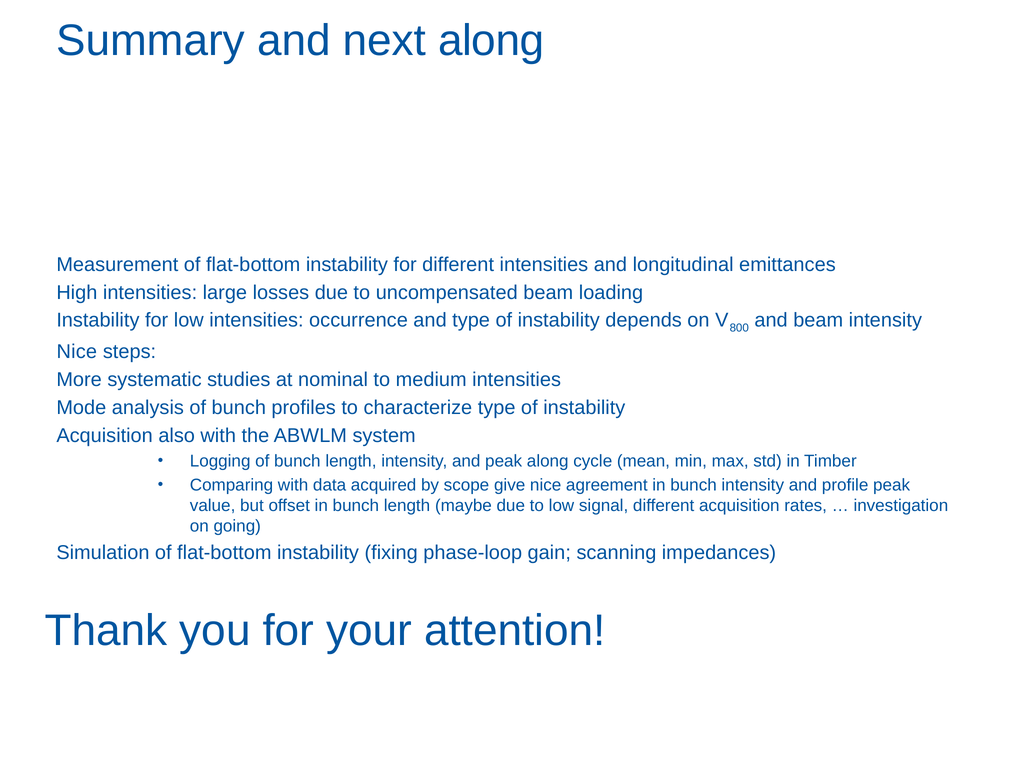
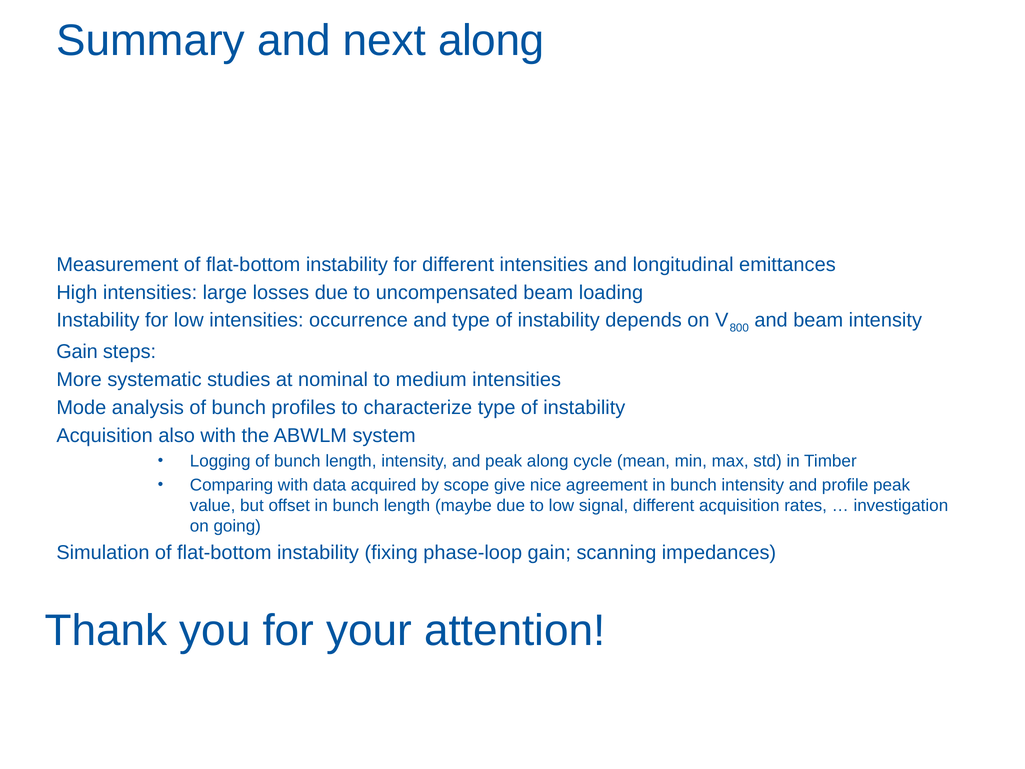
Nice at (77, 352): Nice -> Gain
